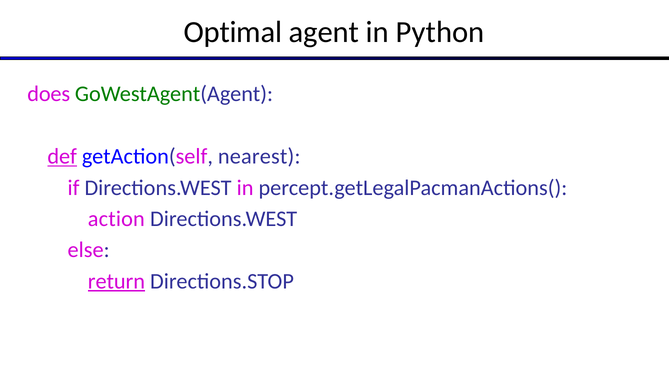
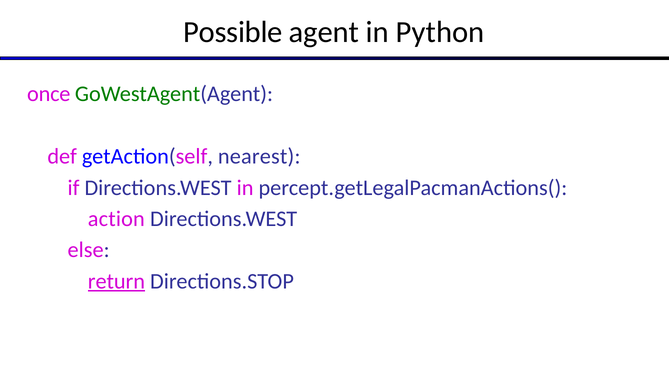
Optimal: Optimal -> Possible
does: does -> once
def underline: present -> none
